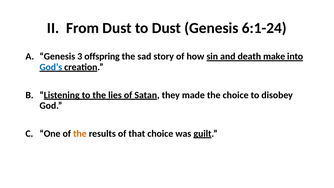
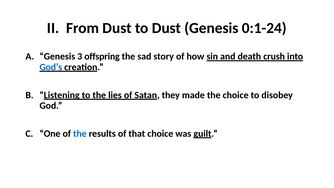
6:1-24: 6:1-24 -> 0:1-24
make: make -> crush
the at (80, 134) colour: orange -> blue
